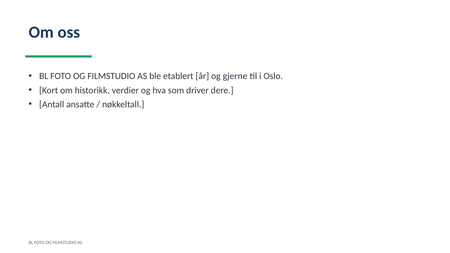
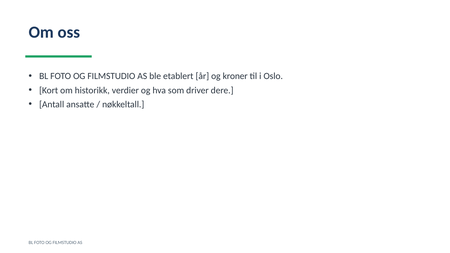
gjerne: gjerne -> kroner
